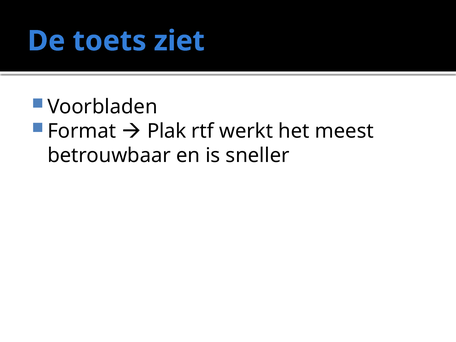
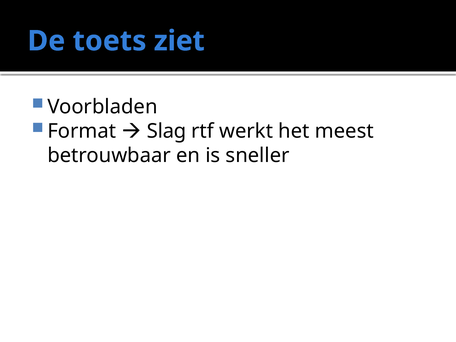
Plak: Plak -> Slag
